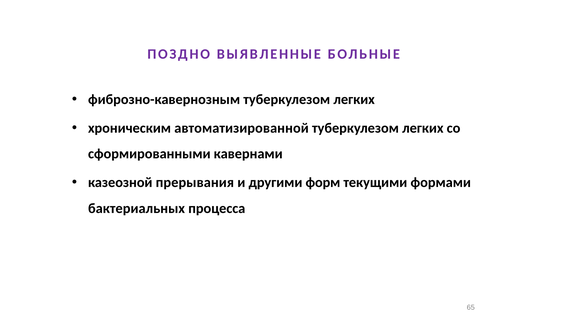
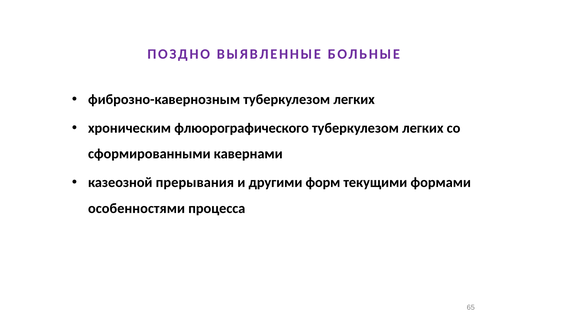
автоматизированной: автоматизированной -> флюорографического
бактериальных: бактериальных -> особенностями
